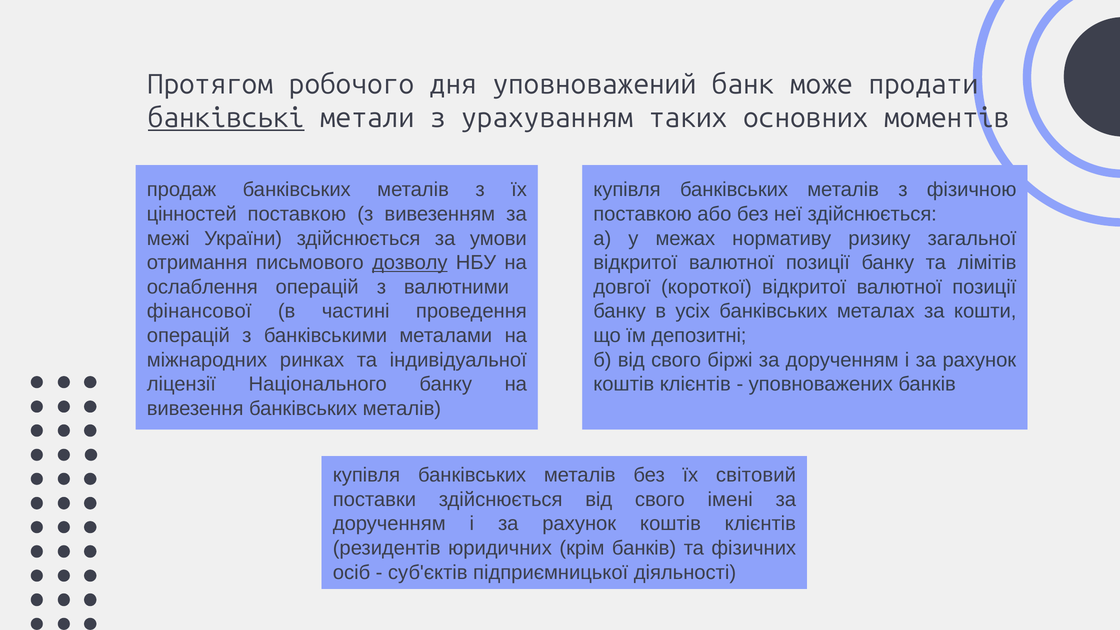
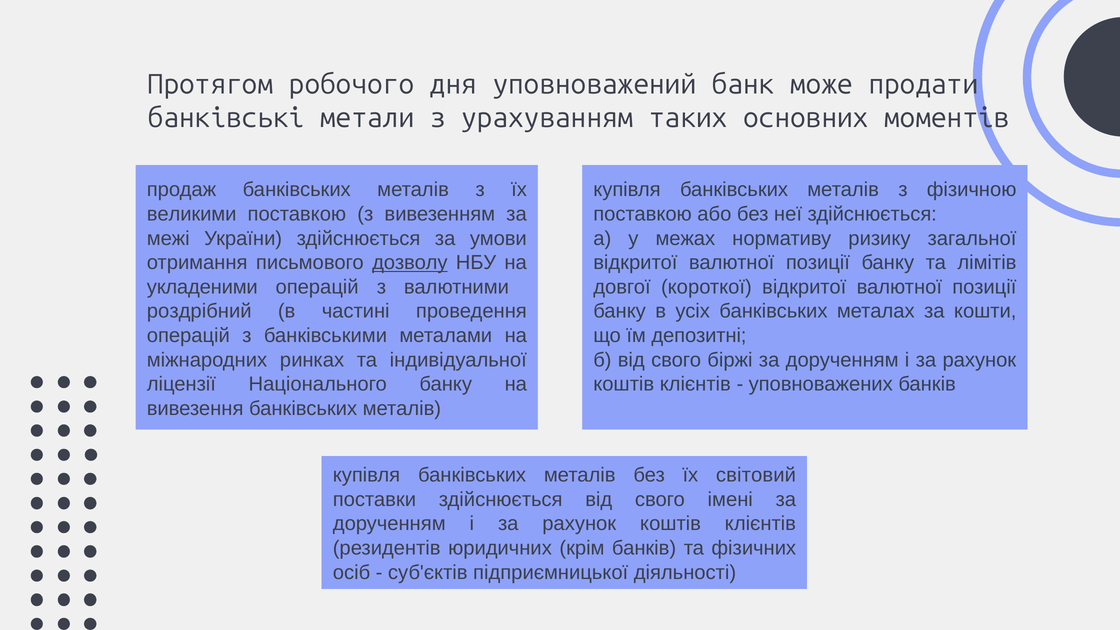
банківські underline: present -> none
цінностей: цінностей -> великими
ослаблення: ослаблення -> укладеними
фінансової: фінансової -> роздрібний
